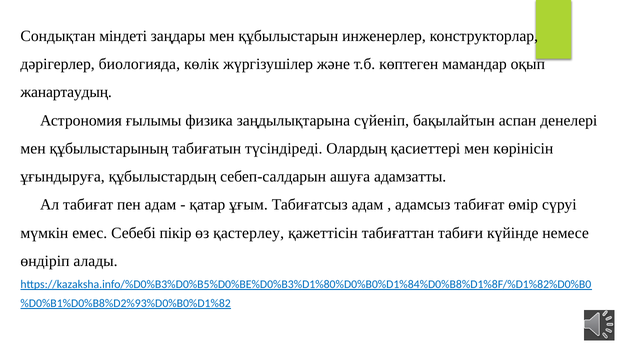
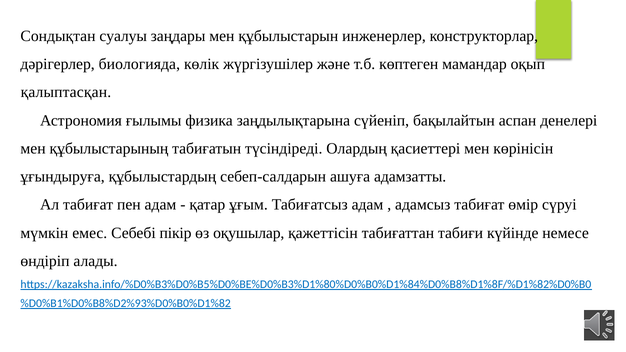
міндеті: міндеті -> суалуы
жанартаудың: жанартаудың -> қалыптасқан
қастерлеу: қастерлеу -> оқушылар
